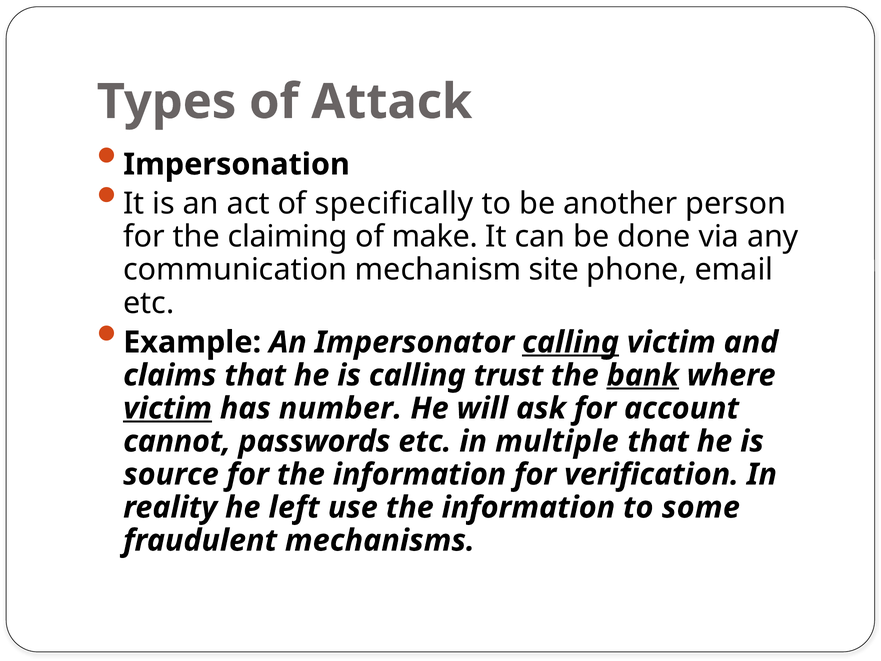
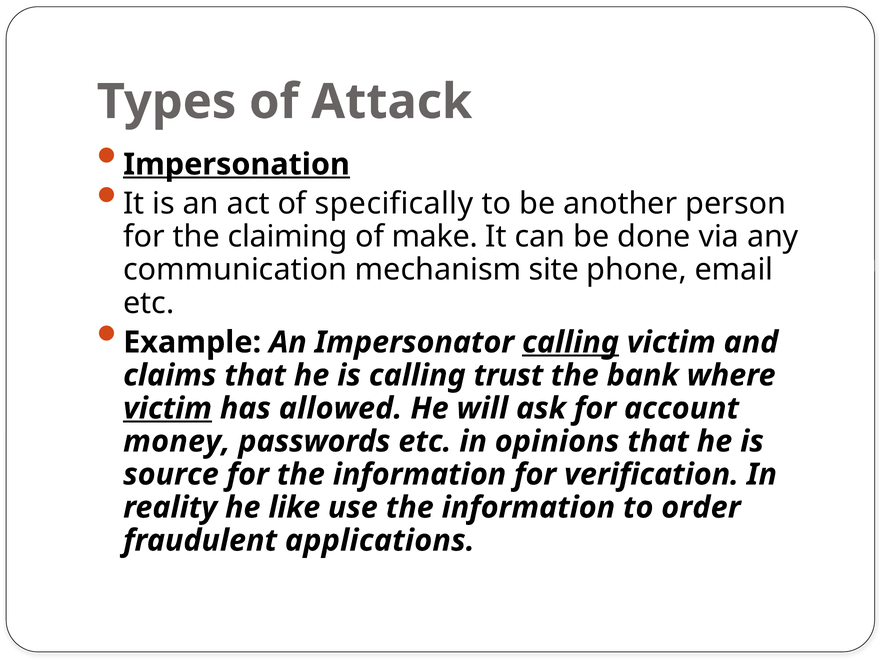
Impersonation underline: none -> present
bank underline: present -> none
number: number -> allowed
cannot: cannot -> money
multiple: multiple -> opinions
left: left -> like
some: some -> order
mechanisms: mechanisms -> applications
